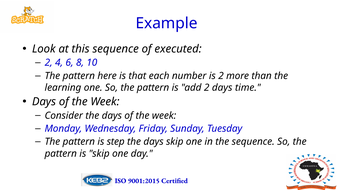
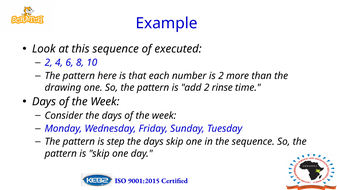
learning: learning -> drawing
2 days: days -> rinse
